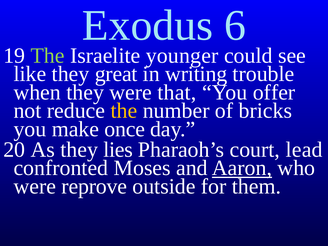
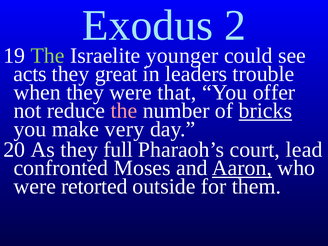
6: 6 -> 2
like: like -> acts
writing: writing -> leaders
the at (124, 111) colour: yellow -> pink
bricks underline: none -> present
once: once -> very
lies: lies -> full
reprove: reprove -> retorted
